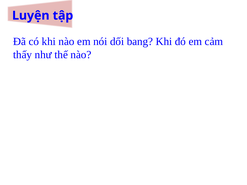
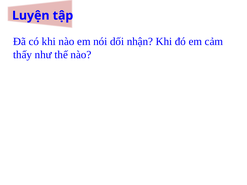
bang: bang -> nhận
